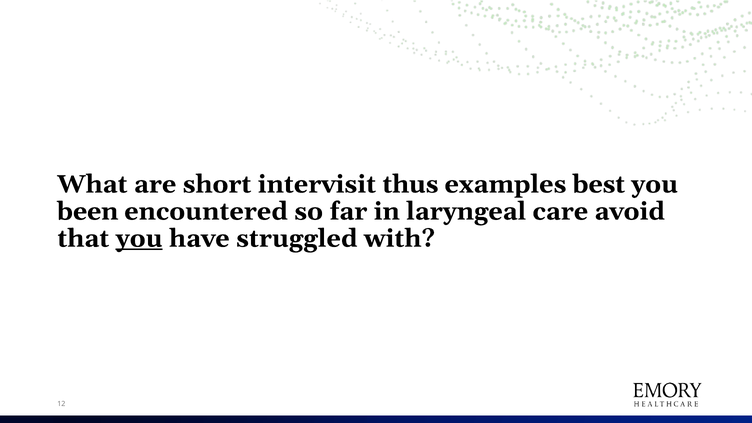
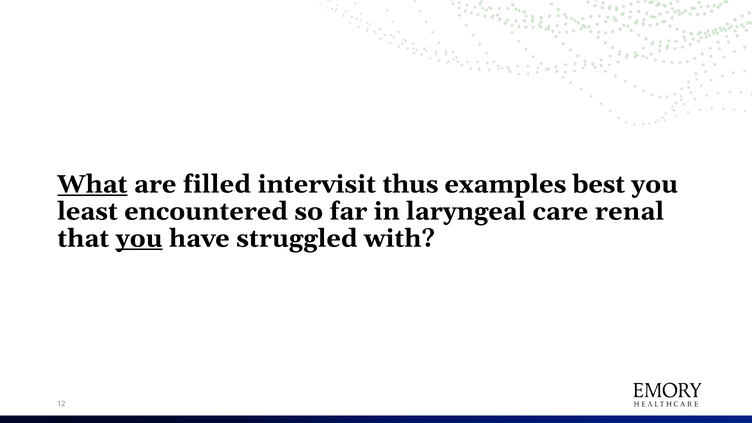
What underline: none -> present
short: short -> filled
been: been -> least
avoid: avoid -> renal
